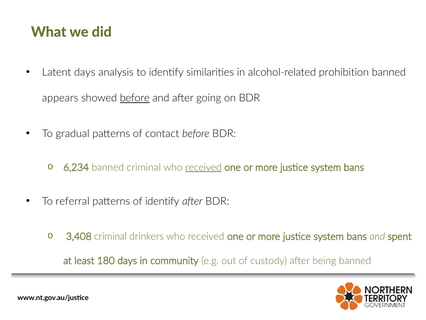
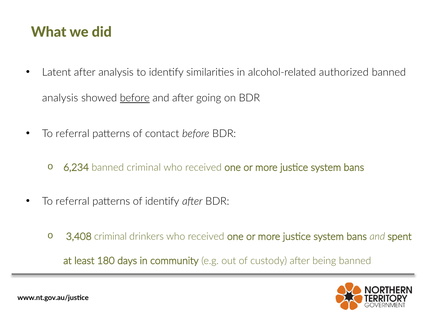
Latent days: days -> after
prohibition: prohibition -> authorized
appears at (60, 98): appears -> analysis
gradual at (73, 133): gradual -> referral
received at (203, 167) underline: present -> none
